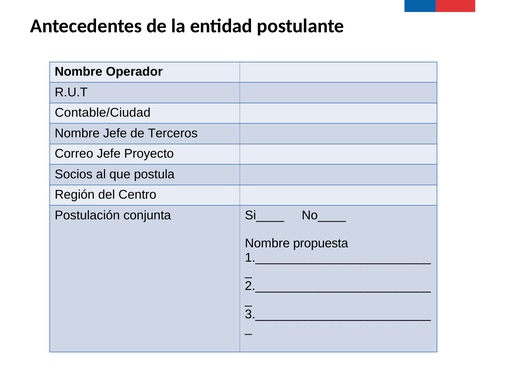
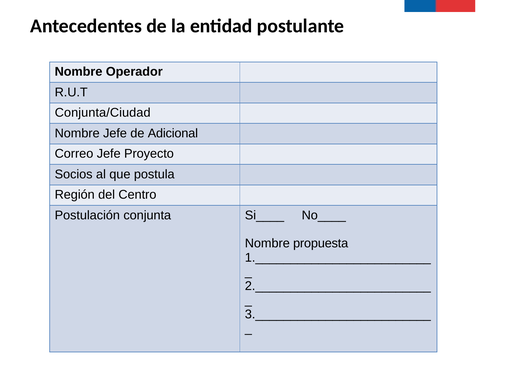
Contable/Ciudad: Contable/Ciudad -> Conjunta/Ciudad
Terceros: Terceros -> Adicional
